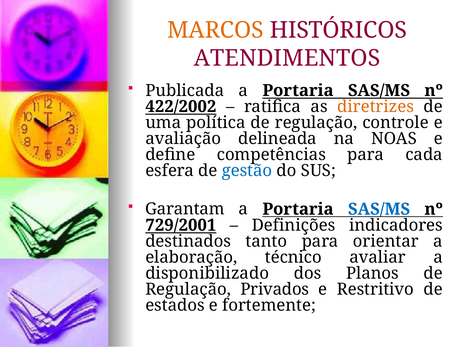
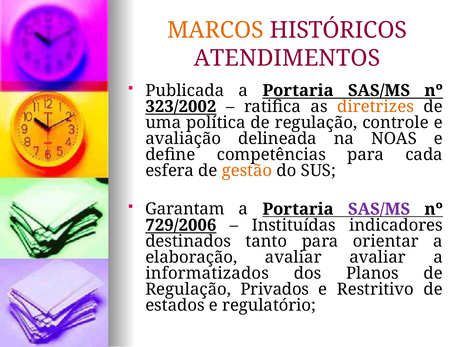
422/2002: 422/2002 -> 323/2002
gestão colour: blue -> orange
SAS/MS at (379, 209) colour: blue -> purple
729/2001: 729/2001 -> 729/2006
Definições: Definições -> Instituídas
elaboração técnico: técnico -> avaliar
disponibilizado: disponibilizado -> informatizados
fortemente: fortemente -> regulatório
